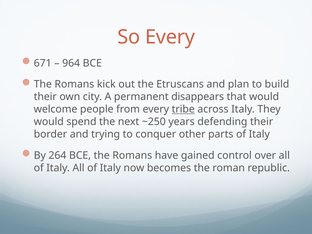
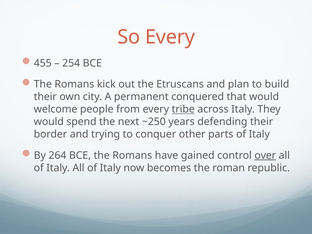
671: 671 -> 455
964: 964 -> 254
disappears: disappears -> conquered
over underline: none -> present
